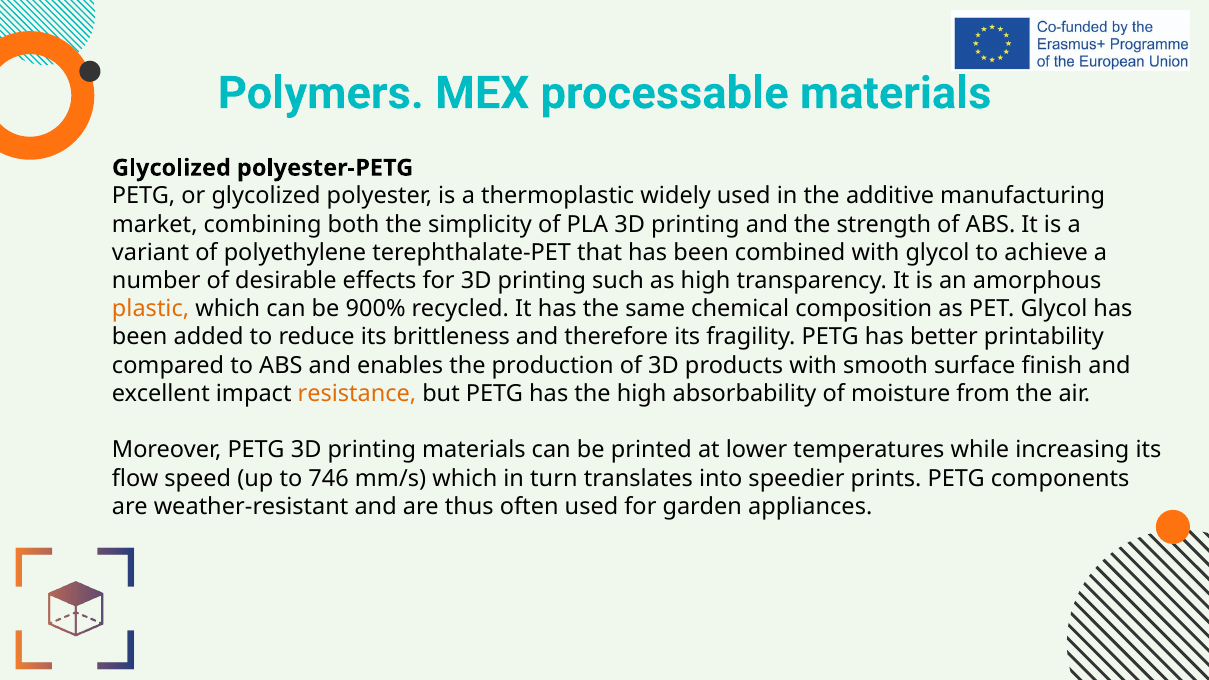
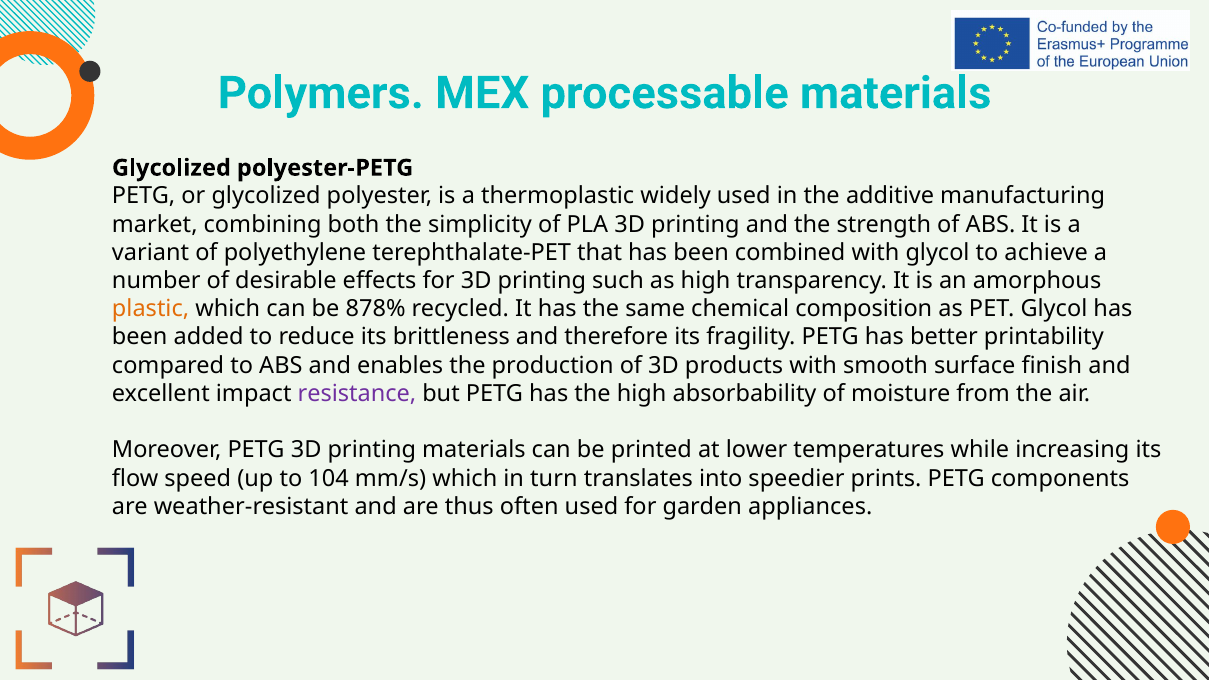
900%: 900% -> 878%
resistance colour: orange -> purple
746: 746 -> 104
